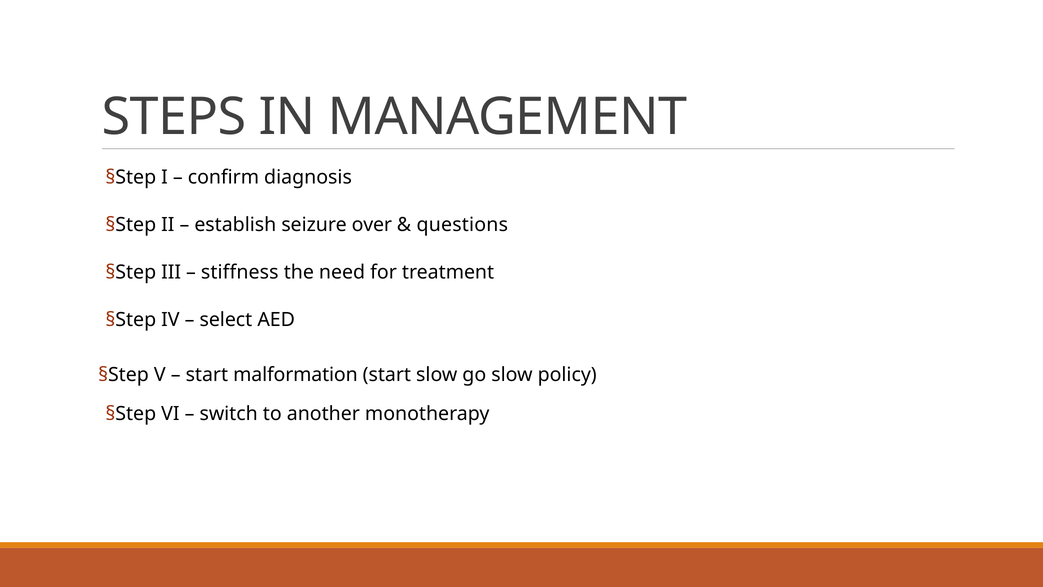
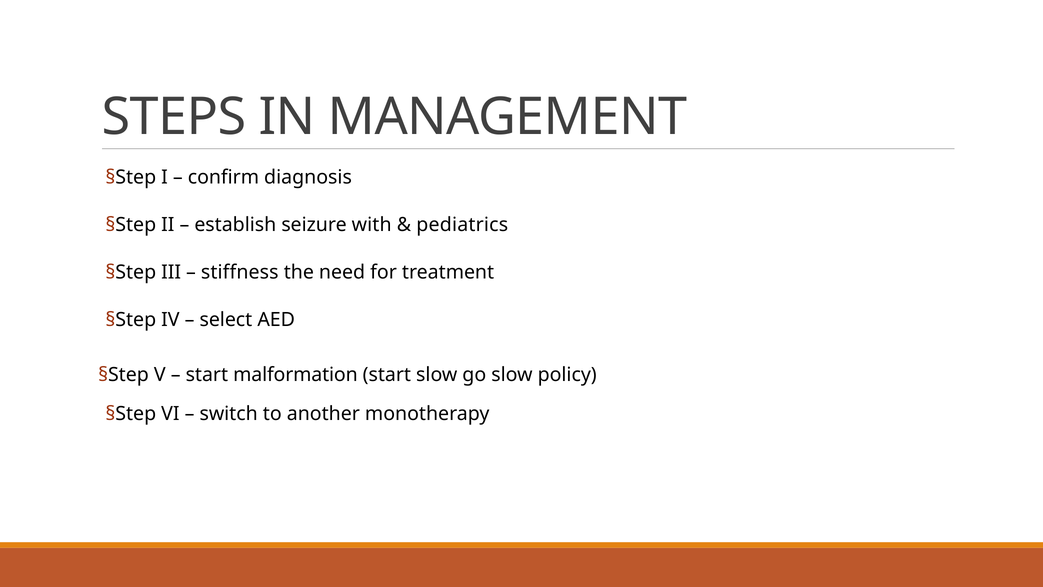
over: over -> with
questions: questions -> pediatrics
